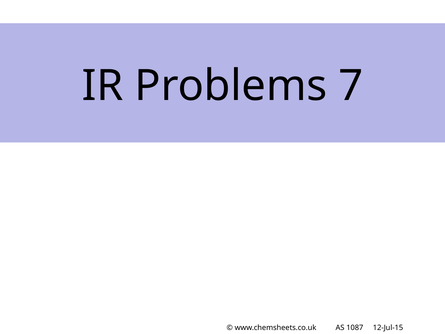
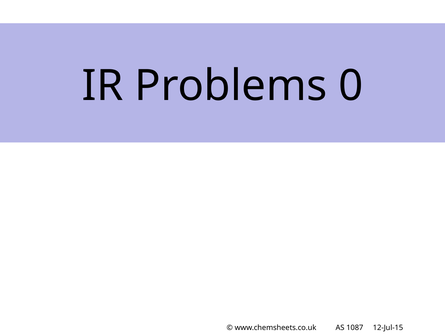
7: 7 -> 0
